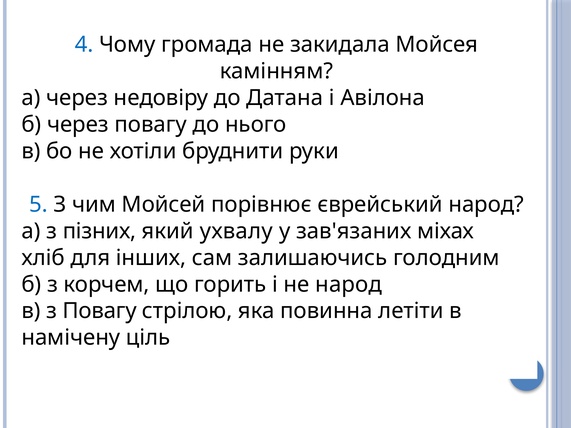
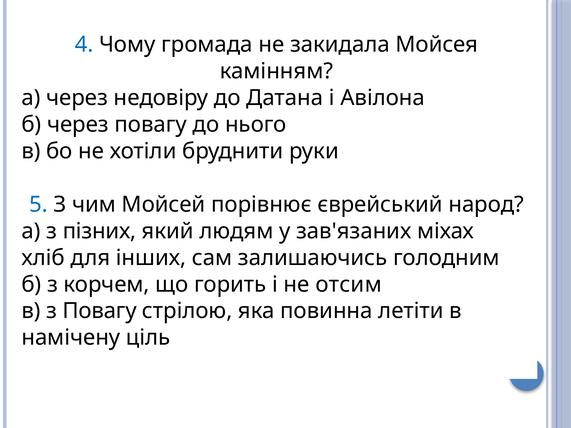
ухвалу: ухвалу -> людям
не народ: народ -> отсим
